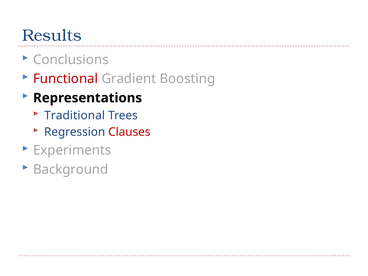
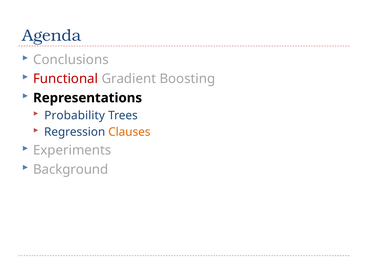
Results: Results -> Agenda
Traditional: Traditional -> Probability
Clauses colour: red -> orange
